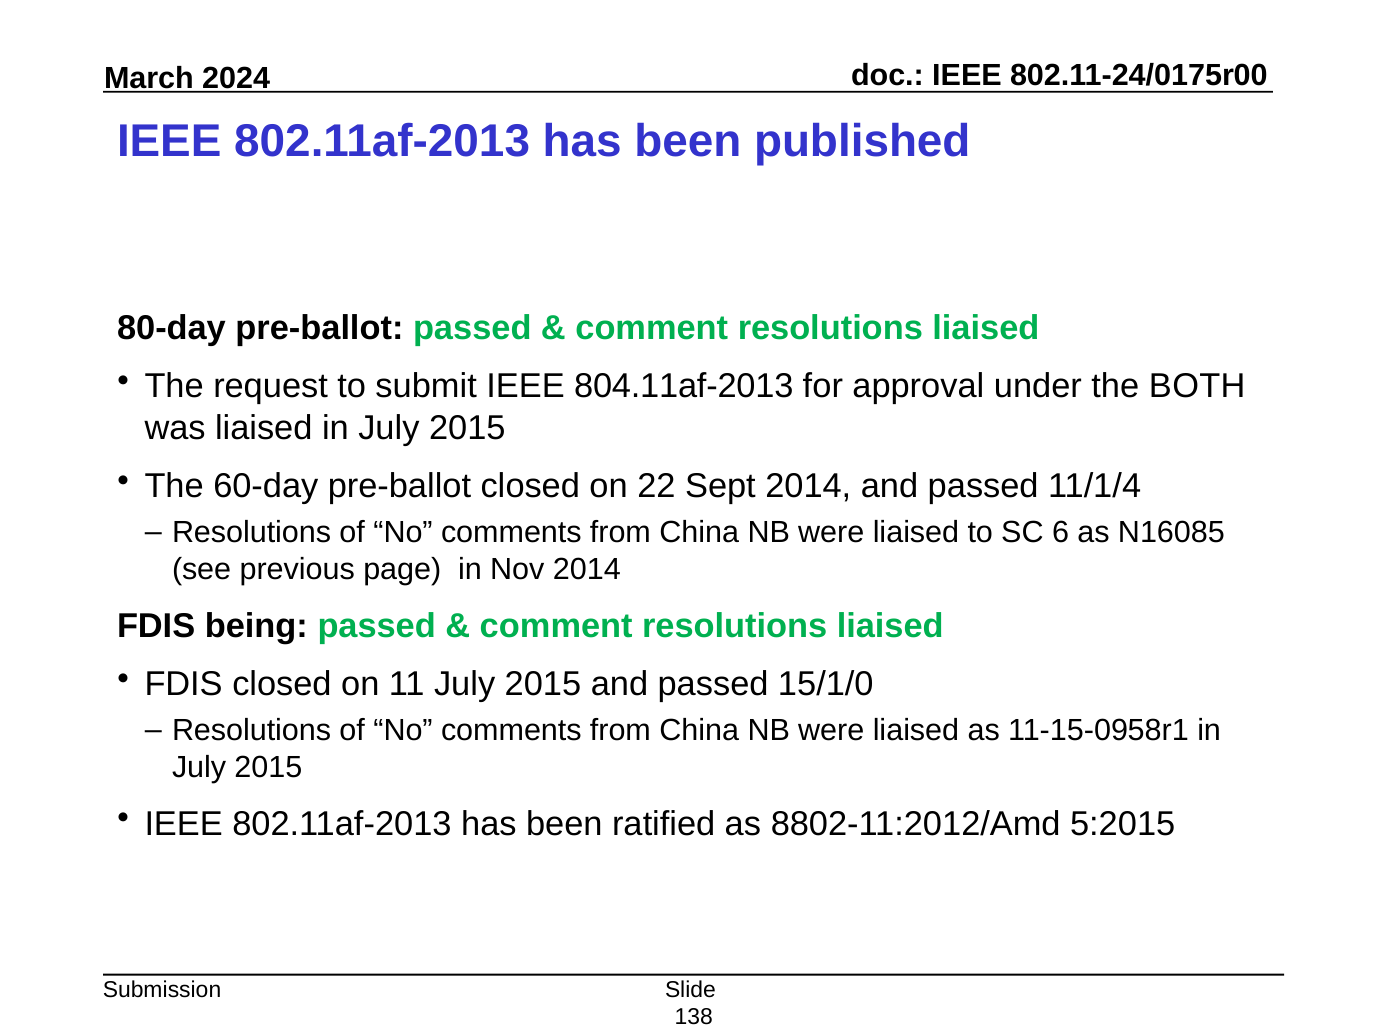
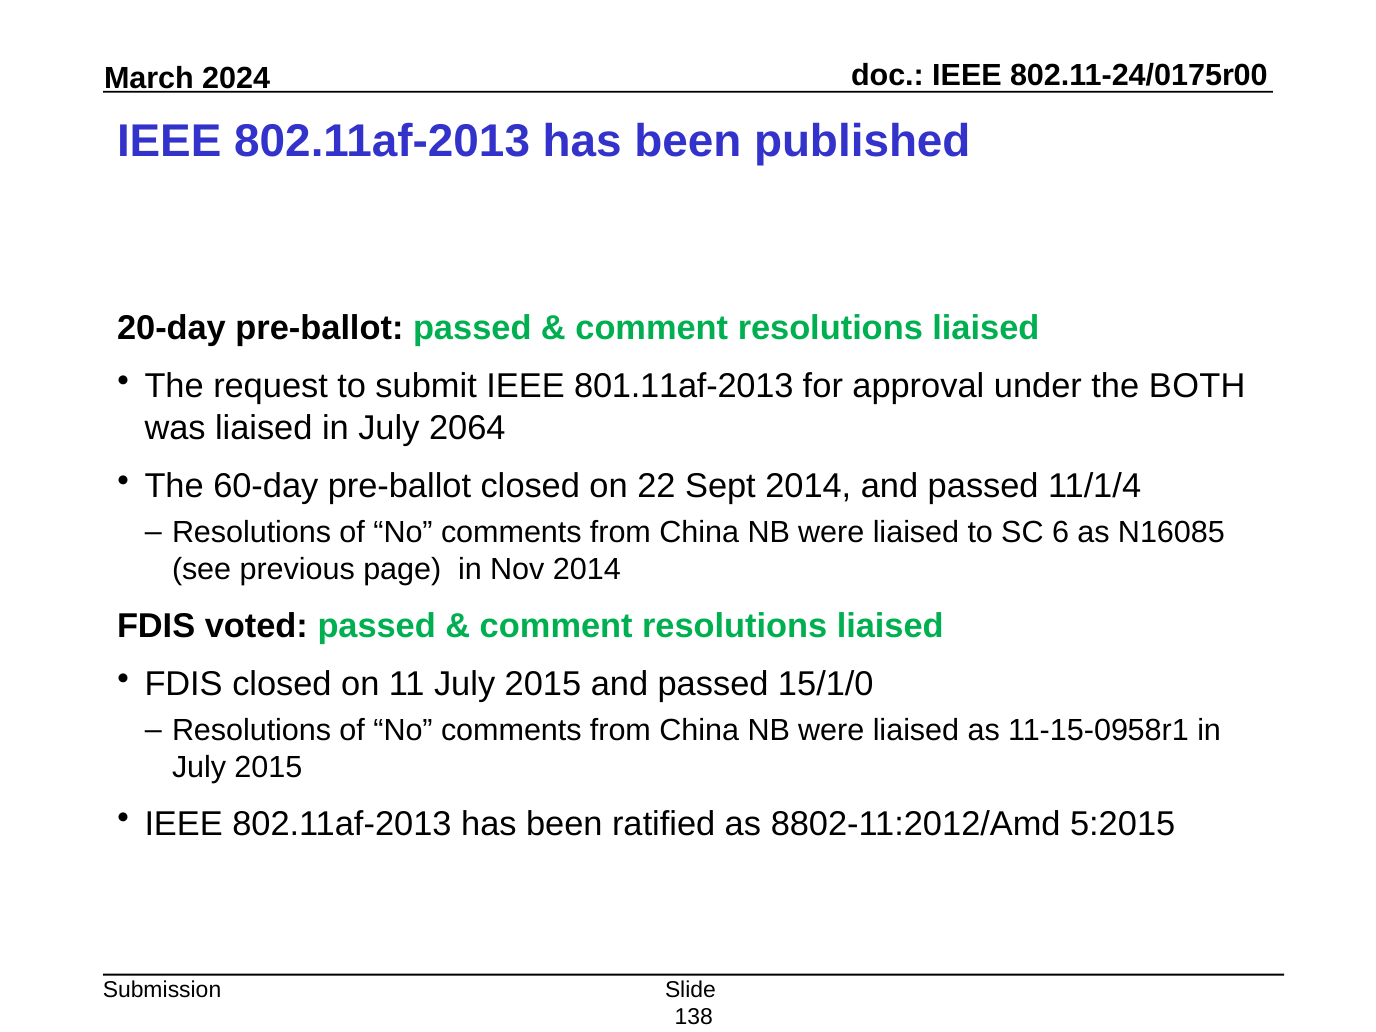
80-day: 80-day -> 20-day
804.11af-2013: 804.11af-2013 -> 801.11af-2013
liaised in July 2015: 2015 -> 2064
being: being -> voted
